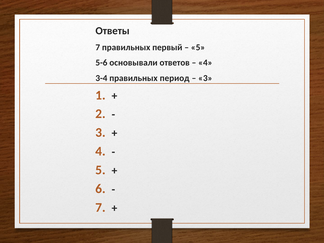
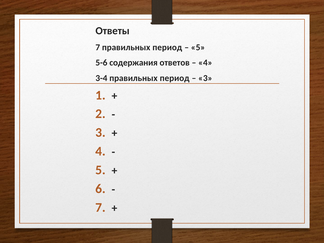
7 правильных первый: первый -> период
основывали: основывали -> содержания
